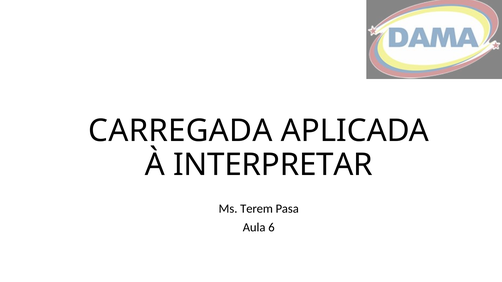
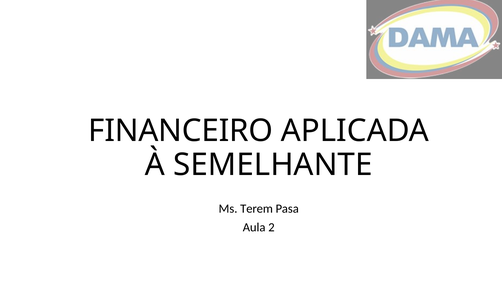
CARREGADA: CARREGADA -> FINANCEIRO
INTERPRETAR: INTERPRETAR -> SEMELHANTE
6: 6 -> 2
